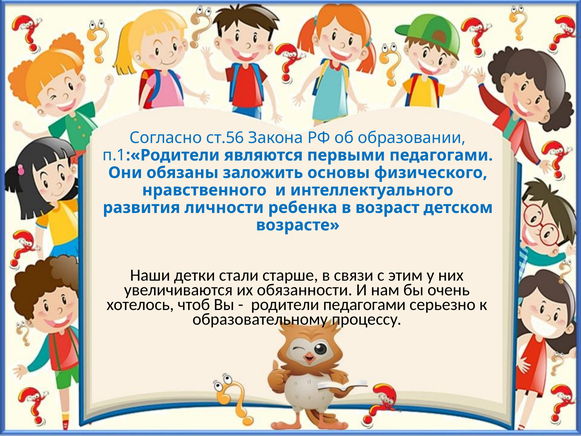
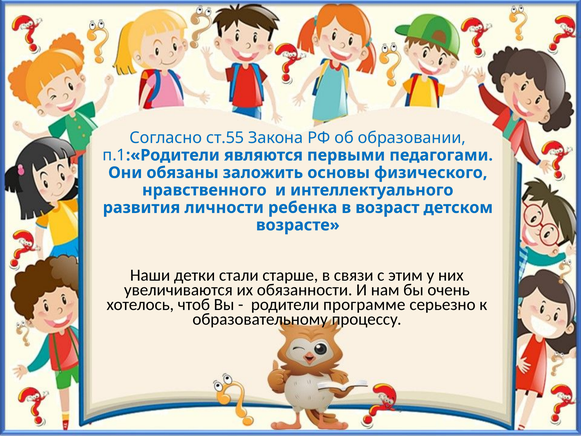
ст.56: ст.56 -> ст.55
родители педагогами: педагогами -> программе
